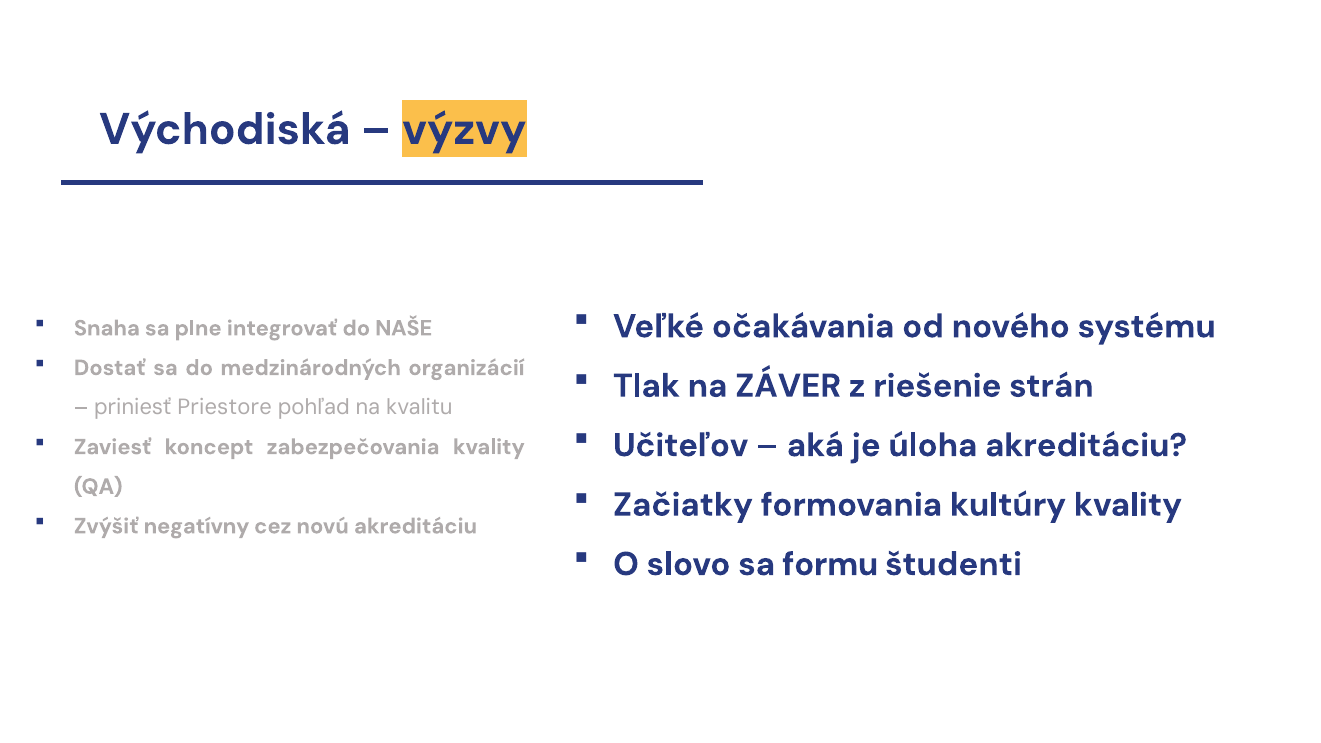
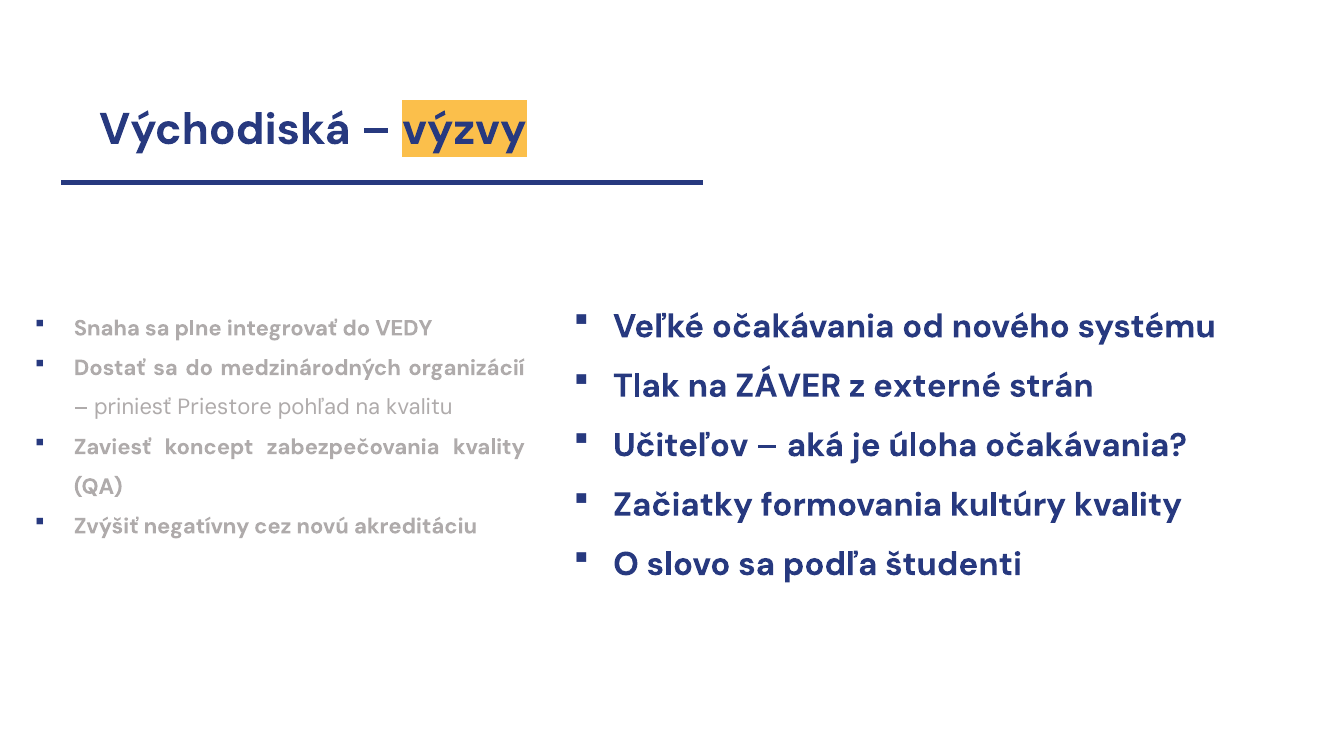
NAŠE: NAŠE -> VEDY
riešenie: riešenie -> externé
úloha akreditáciu: akreditáciu -> očakávania
formu: formu -> podľa
